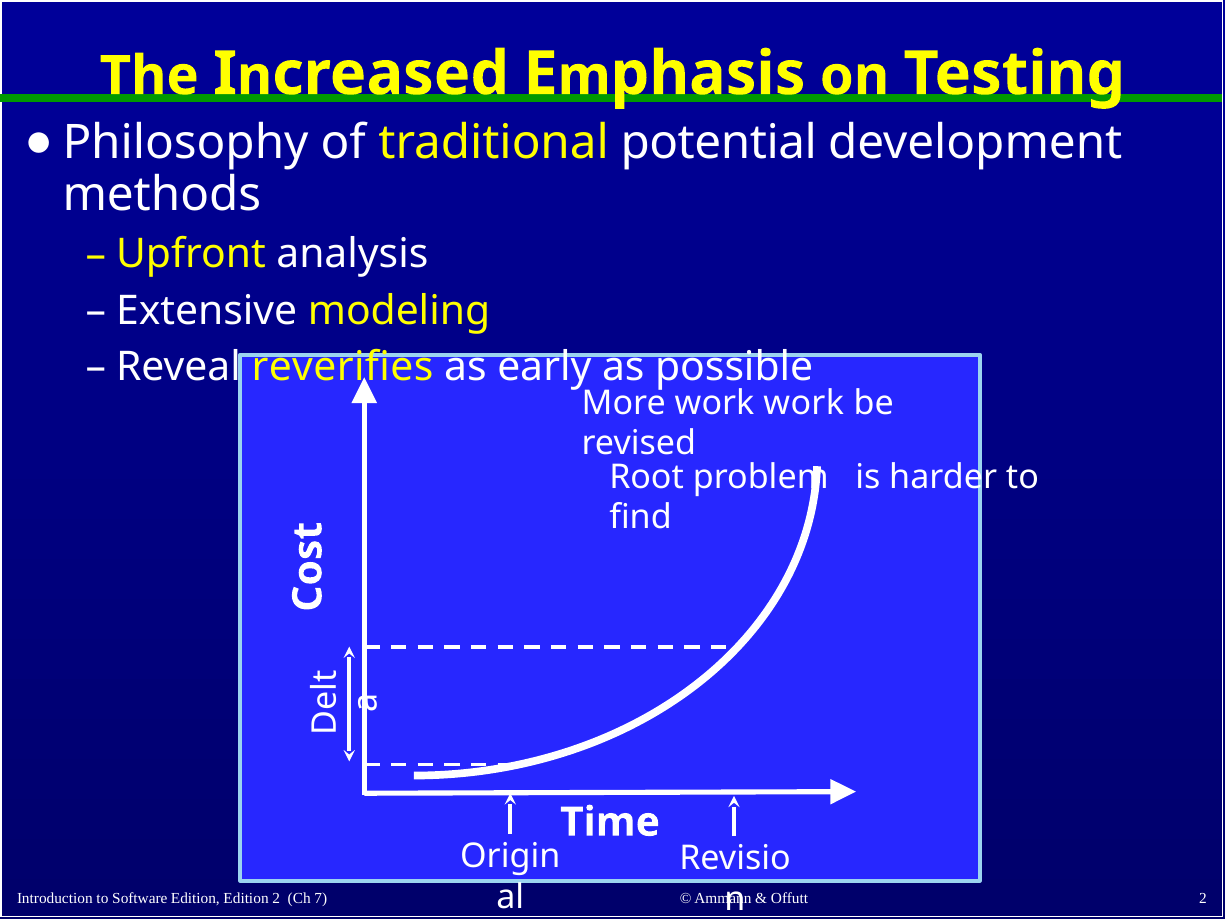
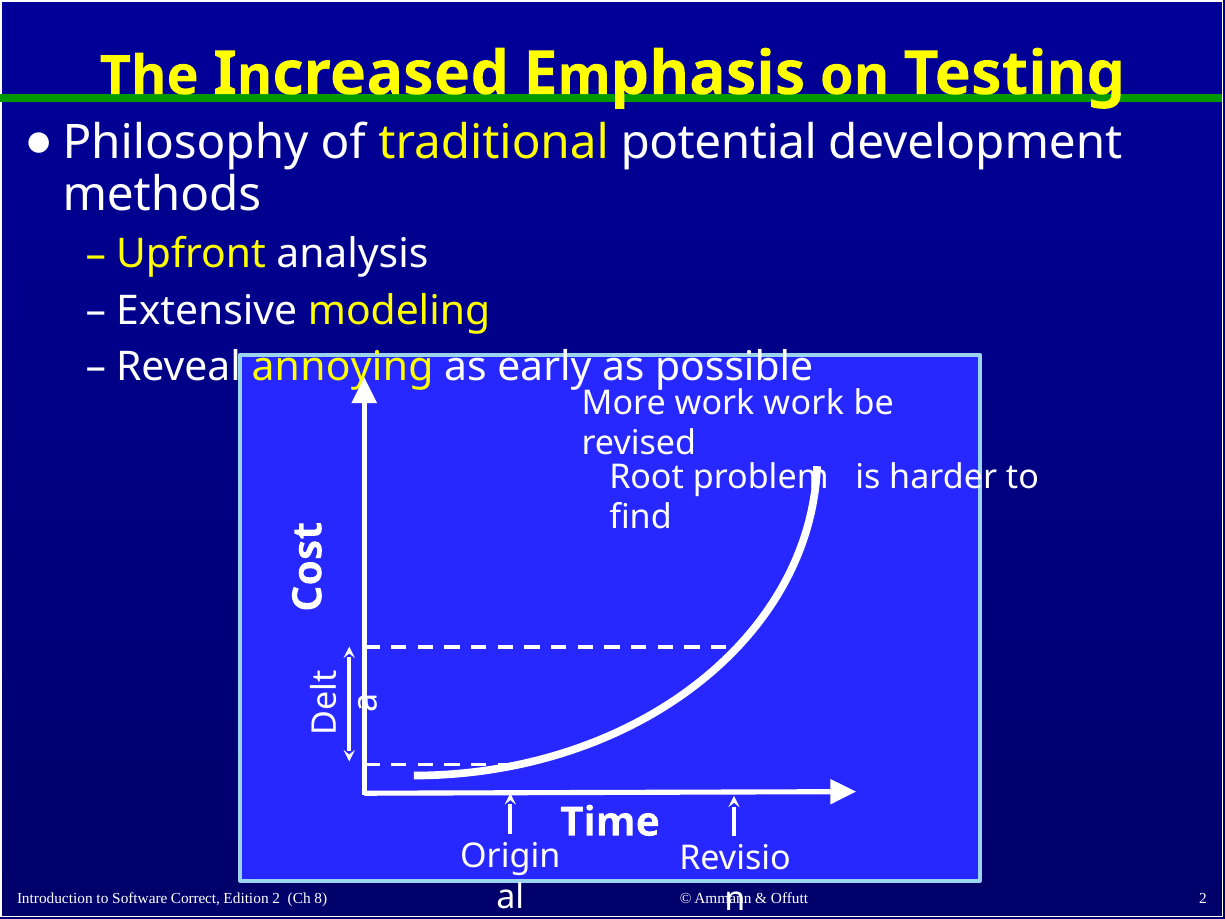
reverifies: reverifies -> annoying
Software Edition: Edition -> Correct
7: 7 -> 8
